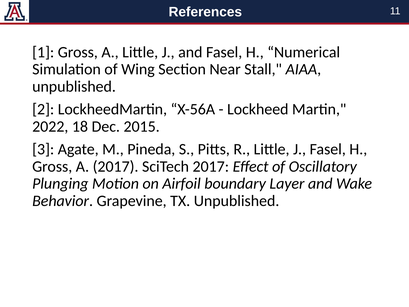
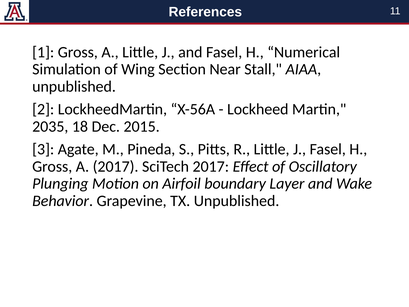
2022: 2022 -> 2035
